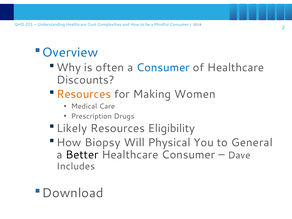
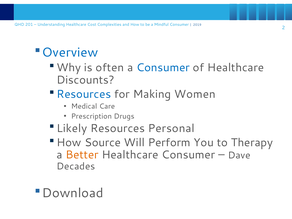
Resources at (84, 94) colour: orange -> blue
Eligibility: Eligibility -> Personal
Biopsy: Biopsy -> Source
Physical: Physical -> Perform
General: General -> Therapy
Better colour: black -> orange
Includes: Includes -> Decades
